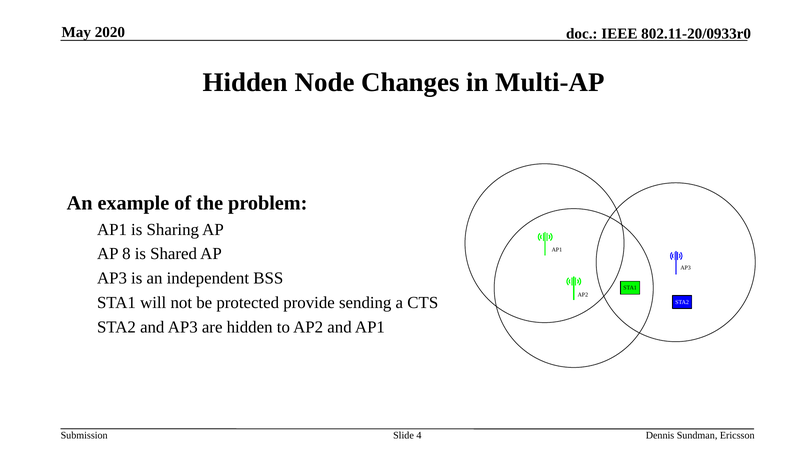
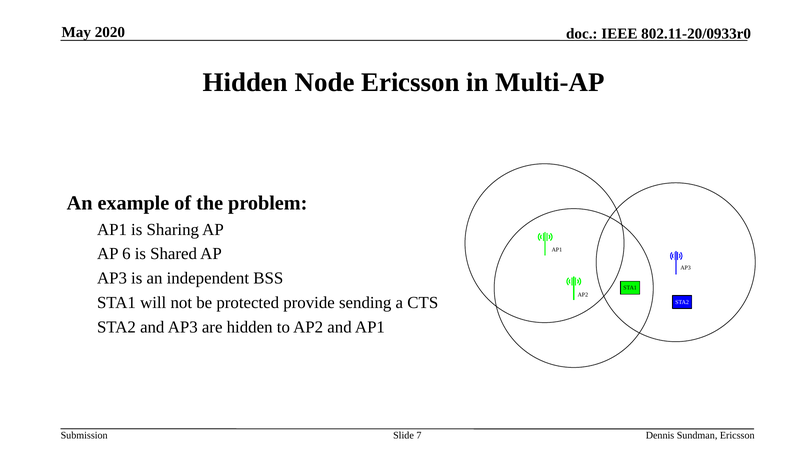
Node Changes: Changes -> Ericsson
8: 8 -> 6
4: 4 -> 7
